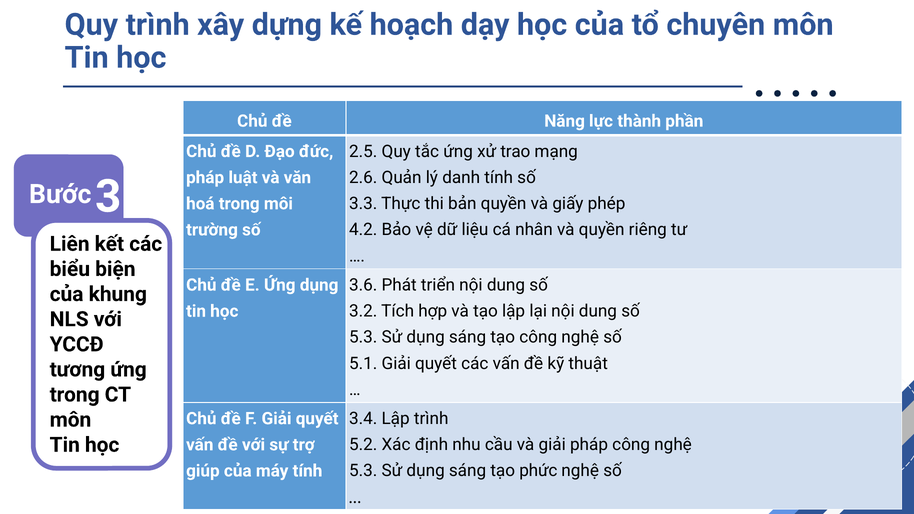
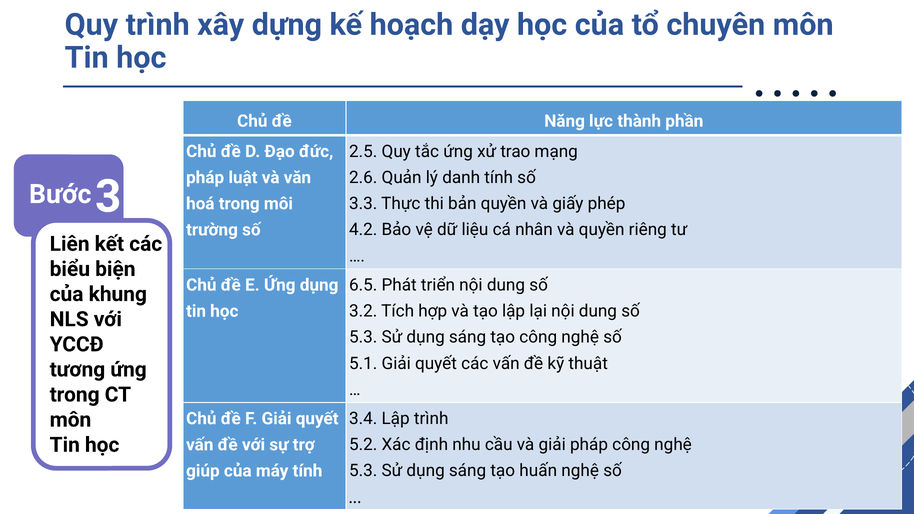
3.6: 3.6 -> 6.5
phức: phức -> huấn
